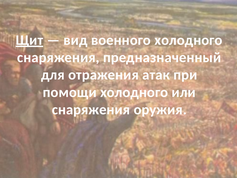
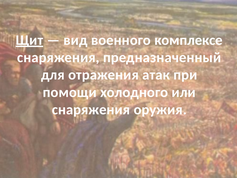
военного холодного: холодного -> комплексе
